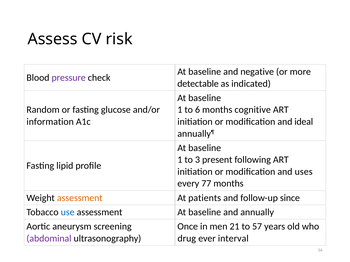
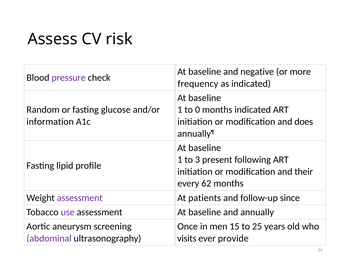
detectable: detectable -> frequency
6: 6 -> 0
months cognitive: cognitive -> indicated
ideal: ideal -> does
uses: uses -> their
77: 77 -> 62
assessment at (80, 198) colour: orange -> purple
use colour: blue -> purple
21: 21 -> 15
57: 57 -> 25
drug: drug -> visits
interval: interval -> provide
